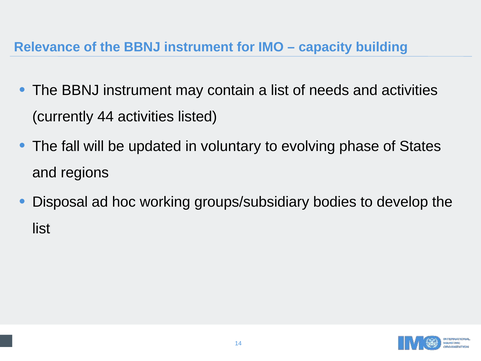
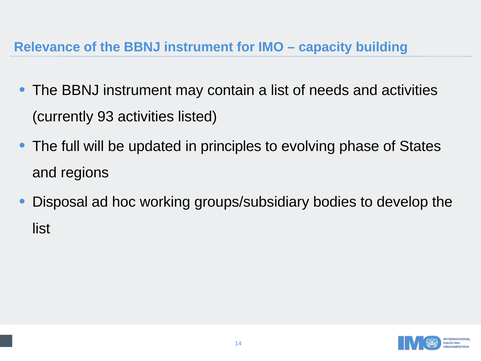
44: 44 -> 93
fall: fall -> full
voluntary: voluntary -> principles
